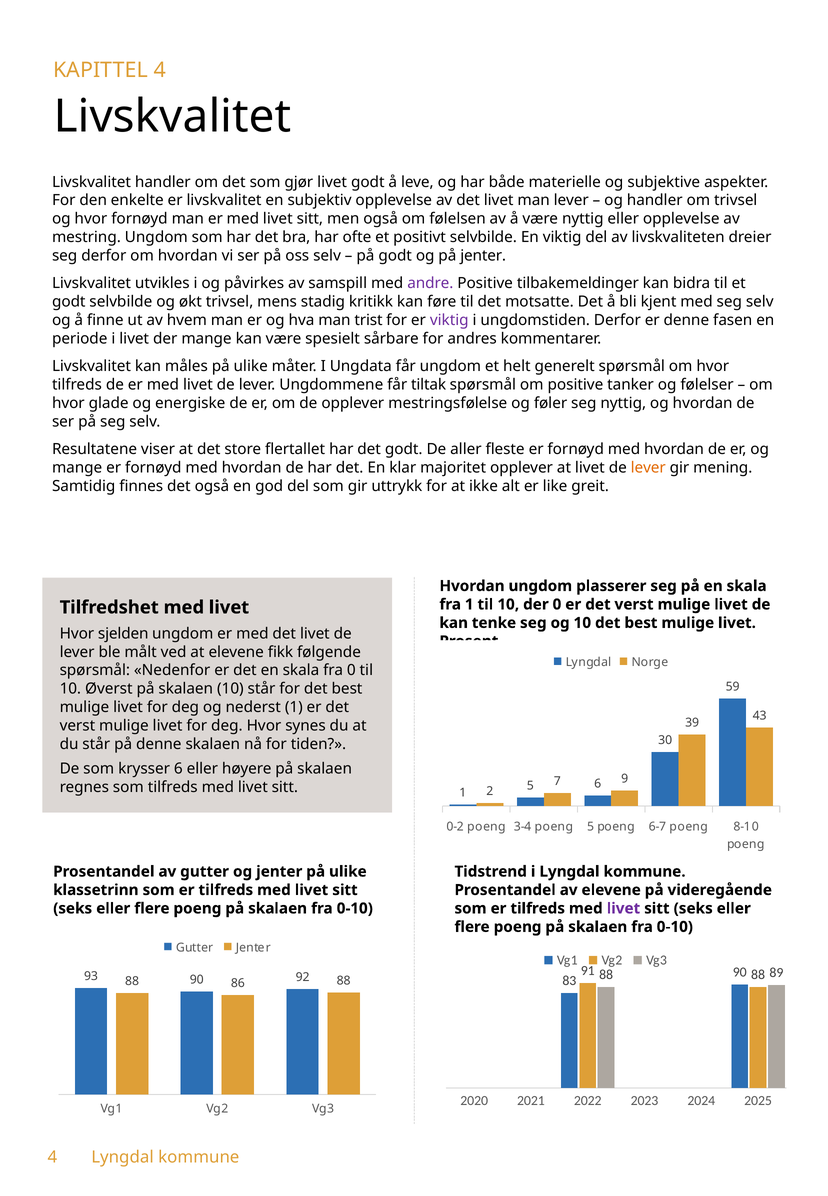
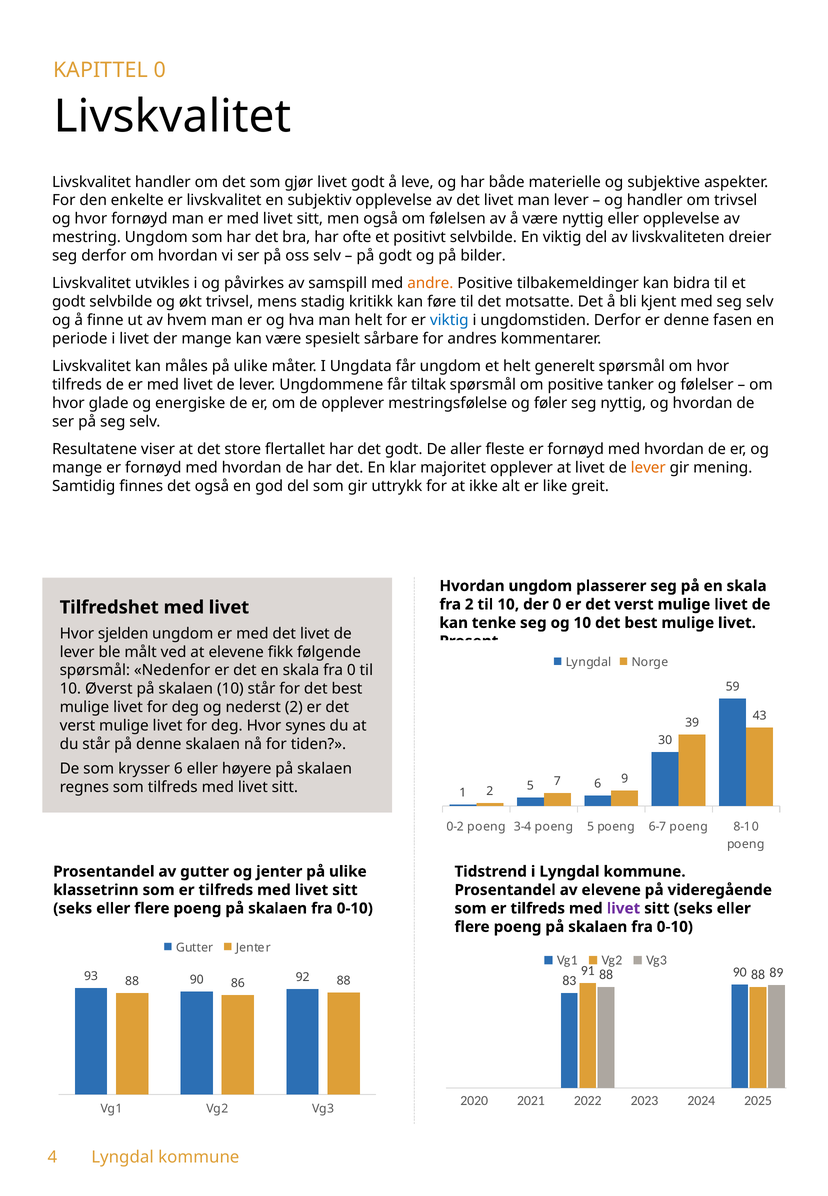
KAPITTEL 4: 4 -> 0
på jenter: jenter -> bilder
andre colour: purple -> orange
man trist: trist -> helt
viktig at (449, 320) colour: purple -> blue
fra 1: 1 -> 2
nederst 1: 1 -> 2
